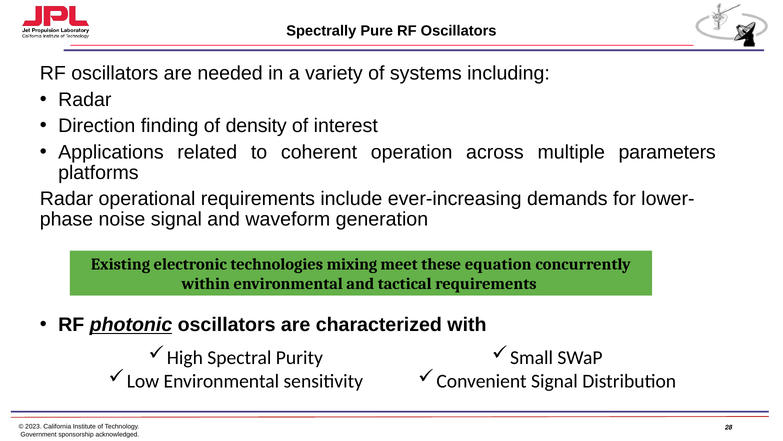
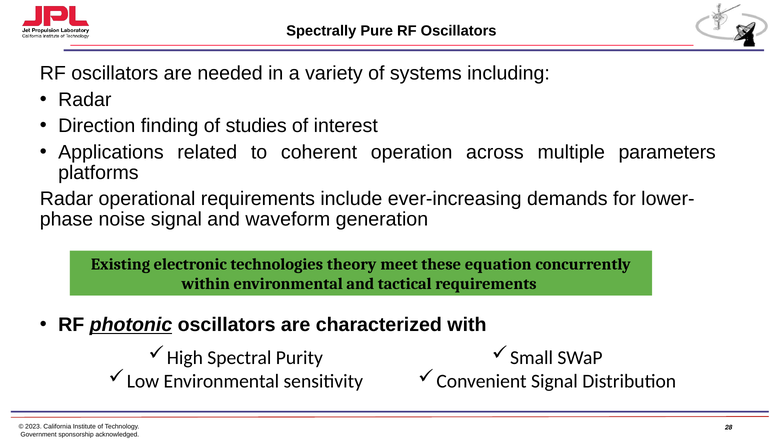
density: density -> studies
mixing: mixing -> theory
